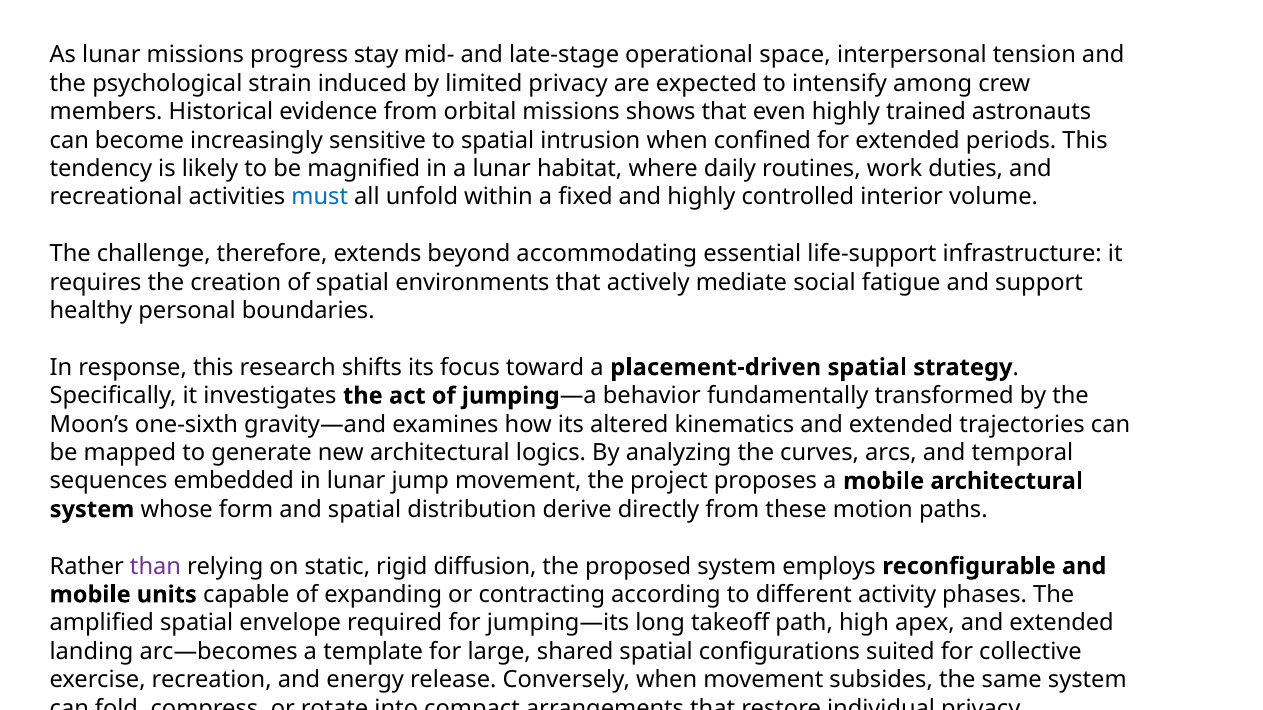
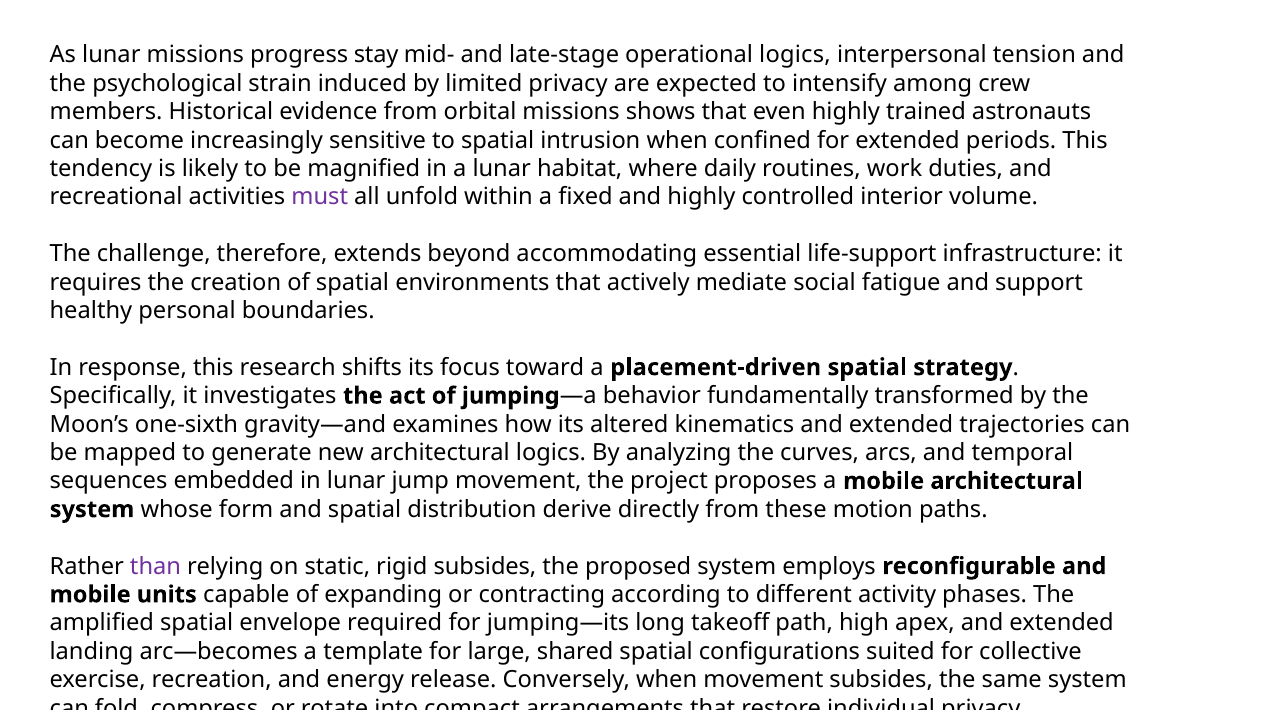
operational space: space -> logics
must colour: blue -> purple
rigid diffusion: diffusion -> subsides
